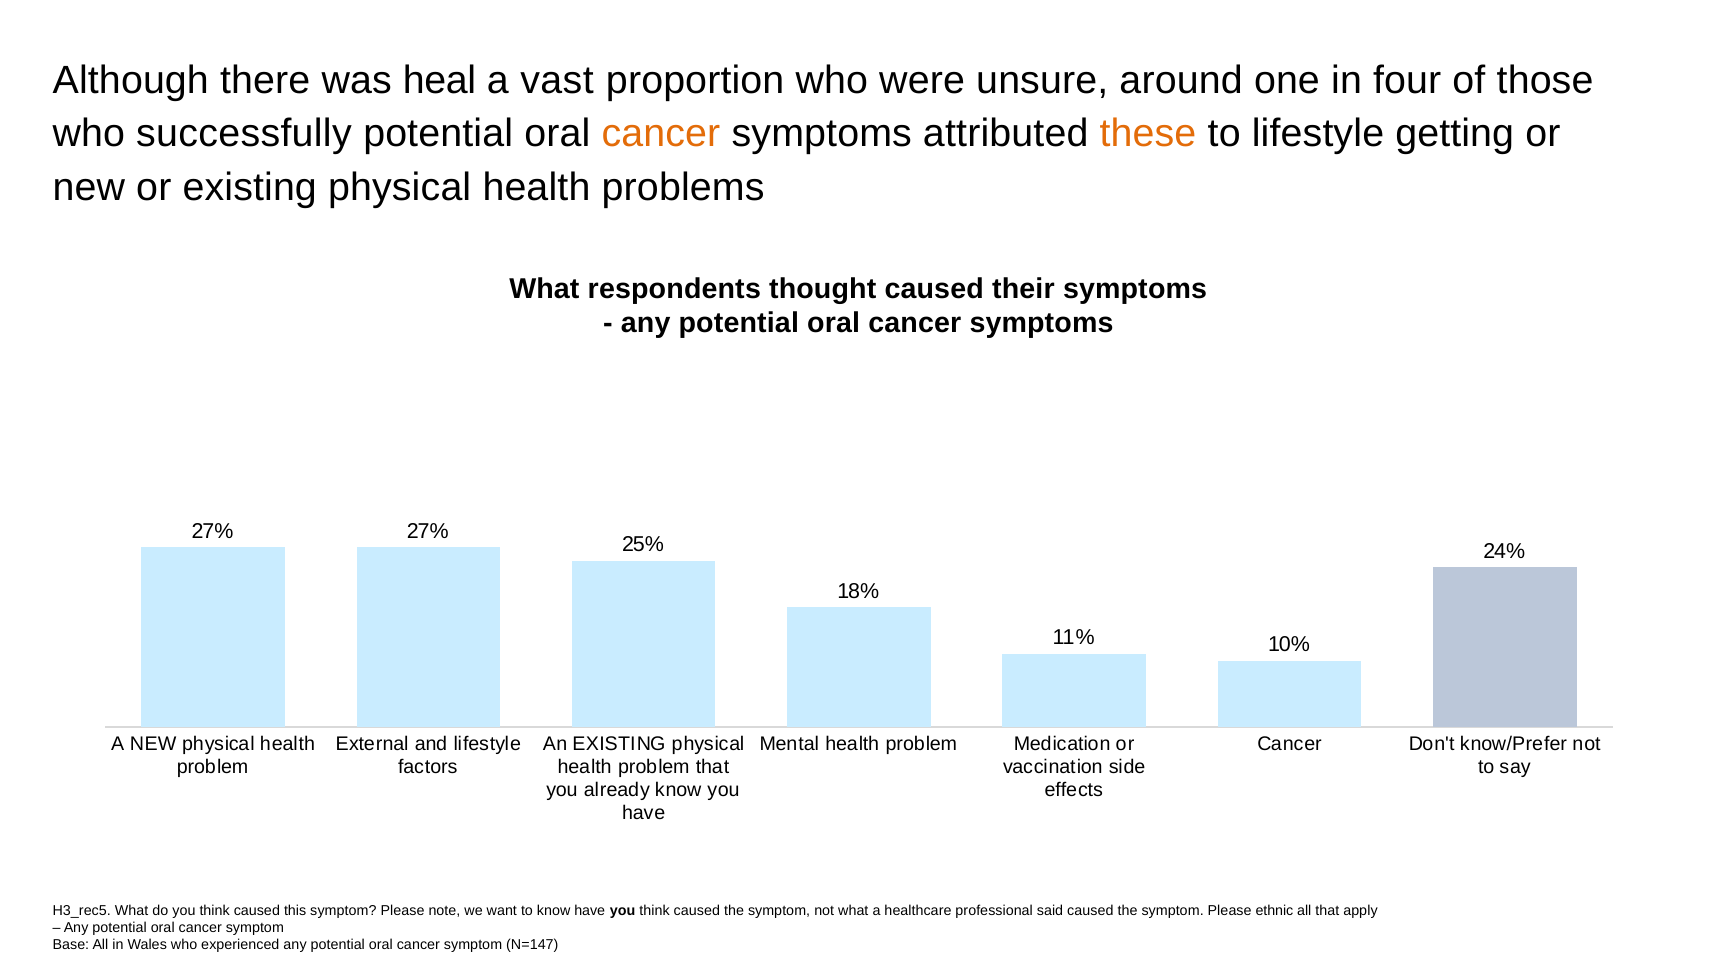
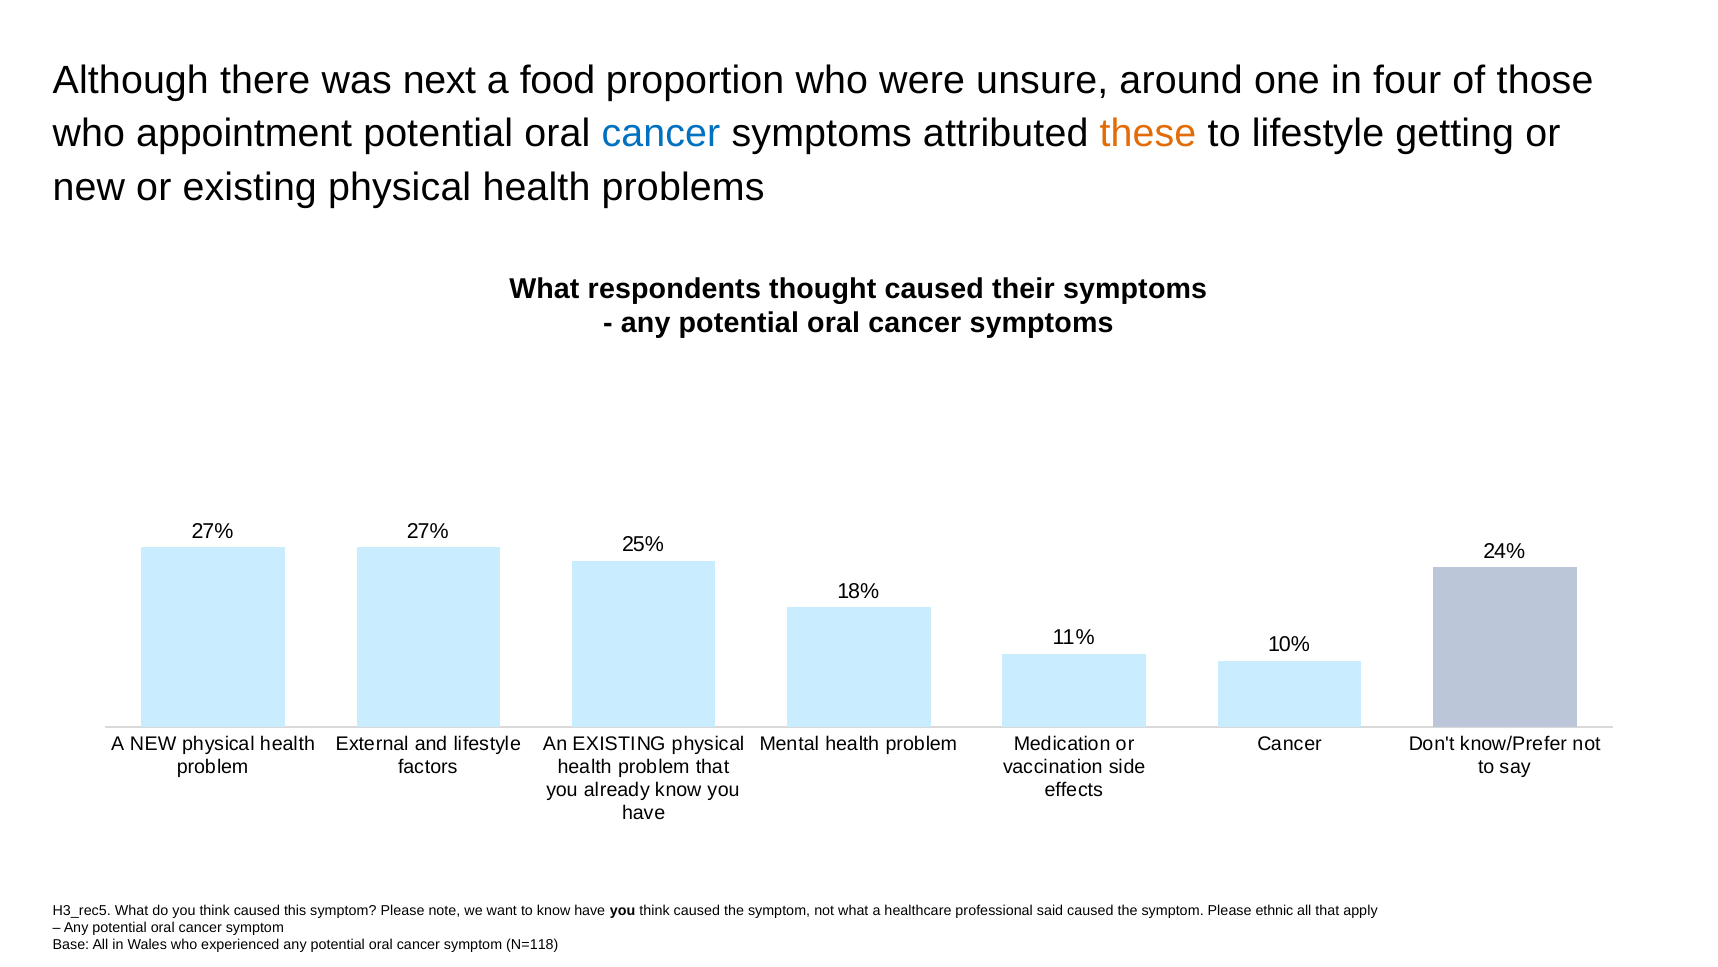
heal: heal -> next
vast: vast -> food
successfully: successfully -> appointment
cancer at (661, 134) colour: orange -> blue
N=147: N=147 -> N=118
